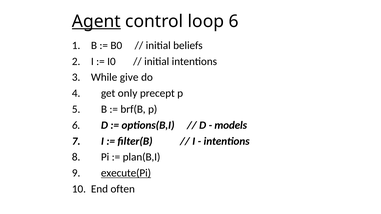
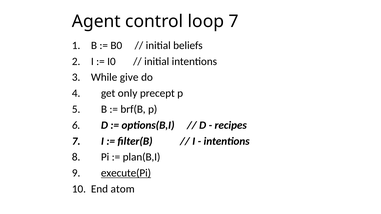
Agent underline: present -> none
loop 6: 6 -> 7
models: models -> recipes
often: often -> atom
